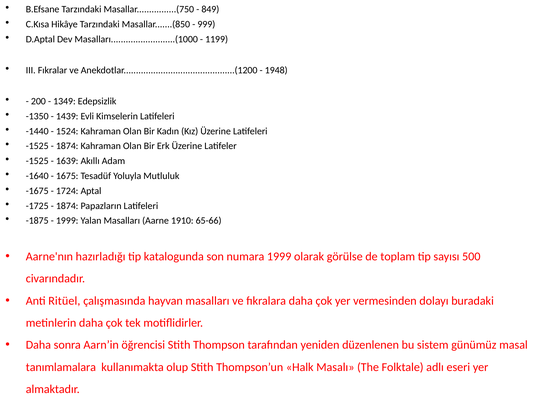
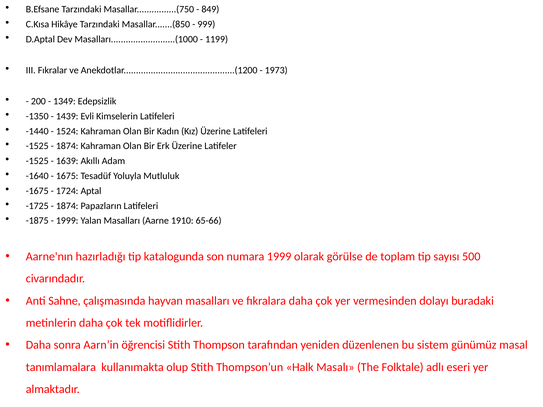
1948: 1948 -> 1973
Ritüel: Ritüel -> Sahne
